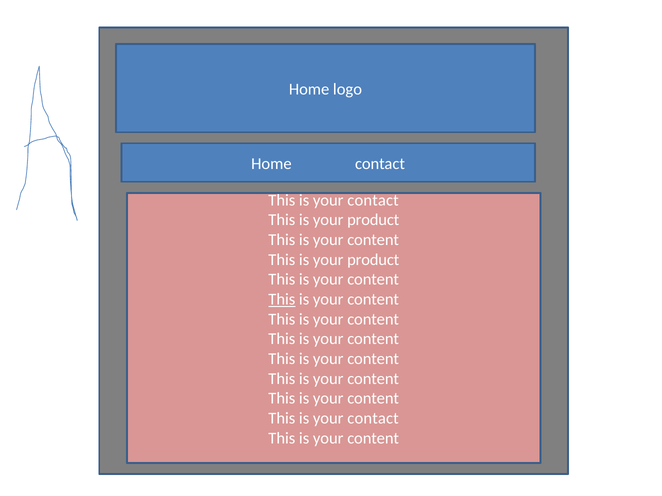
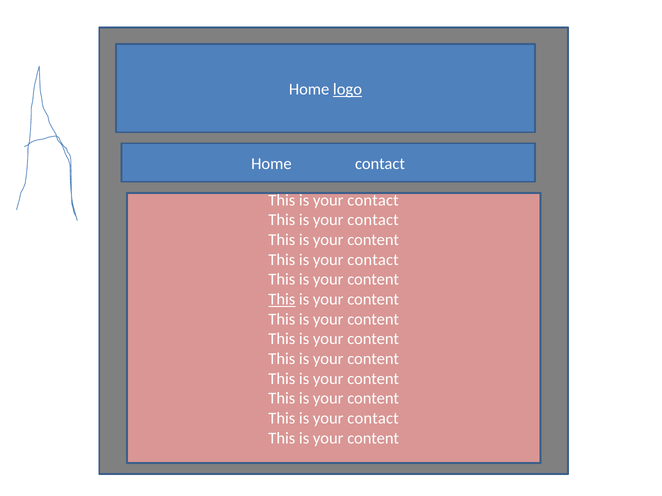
logo underline: none -> present
product at (373, 220): product -> contact
product at (373, 260): product -> contact
